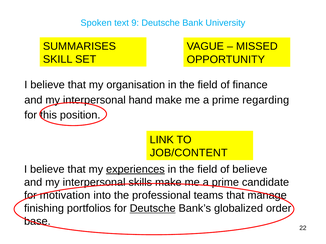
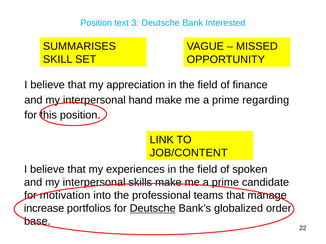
Spoken at (96, 23): Spoken -> Position
9: 9 -> 3
University: University -> Interested
organisation: organisation -> appreciation
experiences underline: present -> none
of believe: believe -> spoken
finishing: finishing -> increase
